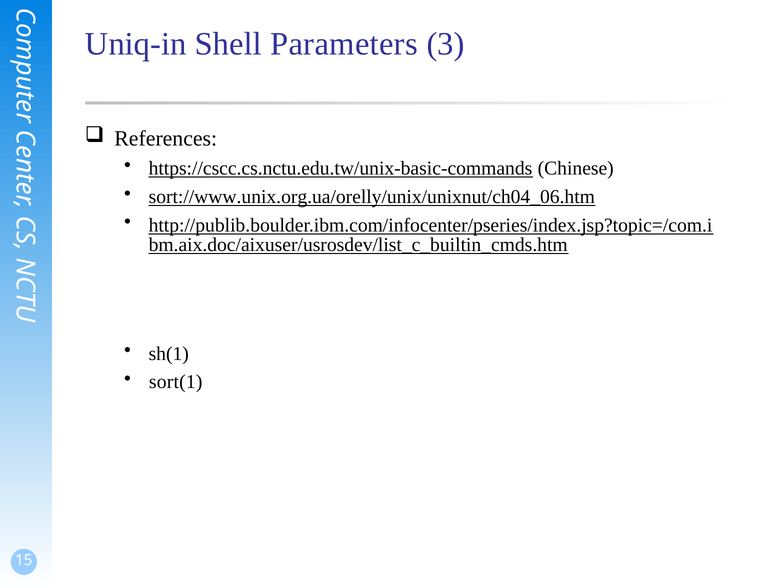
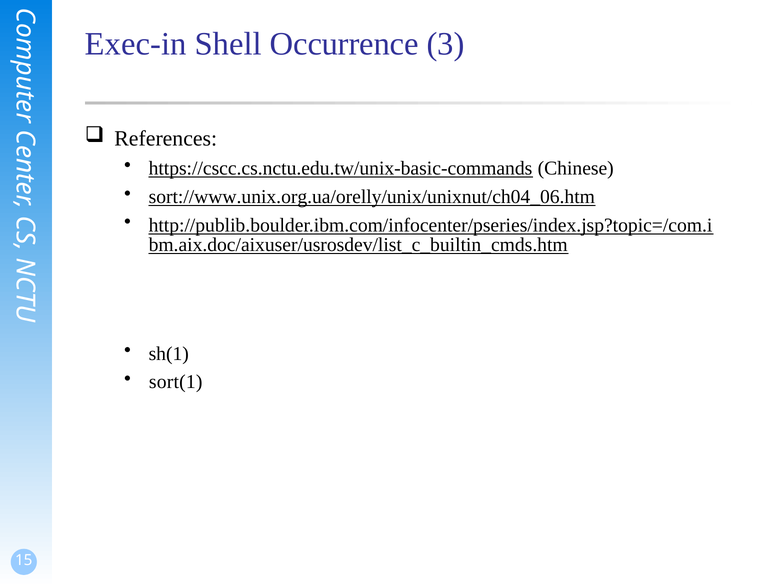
Uniq-in: Uniq-in -> Exec-in
Parameters: Parameters -> Occurrence
